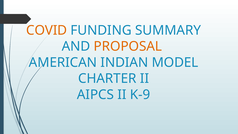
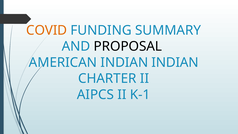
PROPOSAL colour: orange -> black
INDIAN MODEL: MODEL -> INDIAN
K-9: K-9 -> K-1
